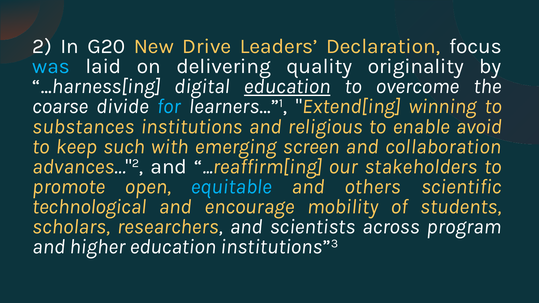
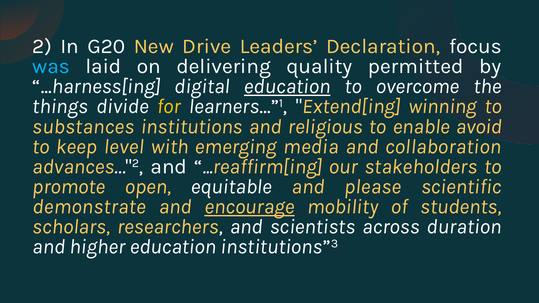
originality: originality -> permitted
coarse: coarse -> things
for colour: light blue -> yellow
such: such -> level
screen: screen -> media
equitable colour: light blue -> white
others: others -> please
technological: technological -> demonstrate
encourage underline: none -> present
program: program -> duration
